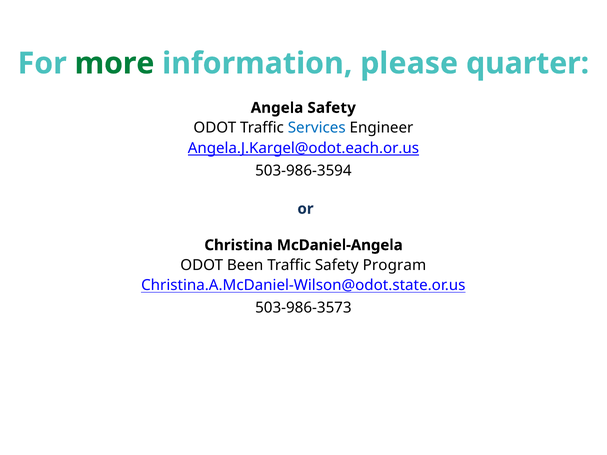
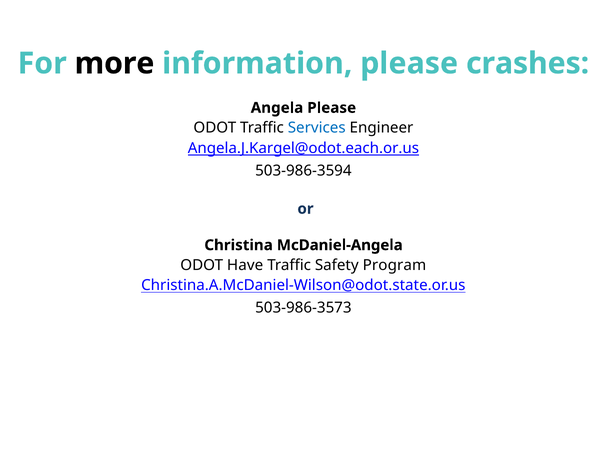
more colour: green -> black
quarter: quarter -> crashes
Angela Safety: Safety -> Please
Been: Been -> Have
